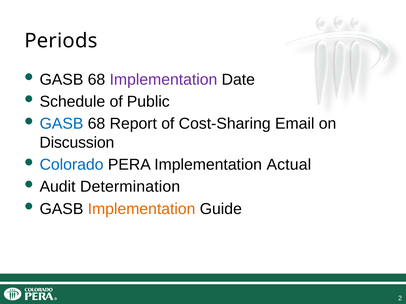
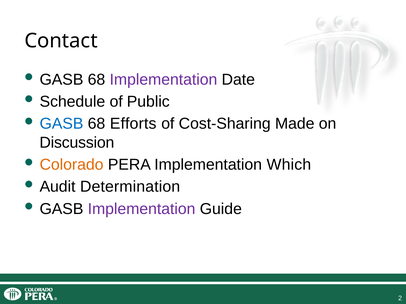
Periods: Periods -> Contact
Report: Report -> Efforts
Email: Email -> Made
Colorado colour: blue -> orange
Actual: Actual -> Which
Implementation at (142, 209) colour: orange -> purple
